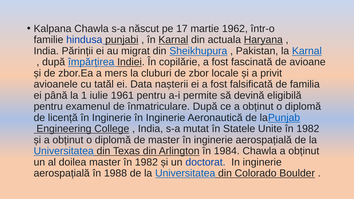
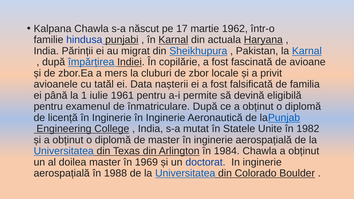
master în 1982: 1982 -> 1969
